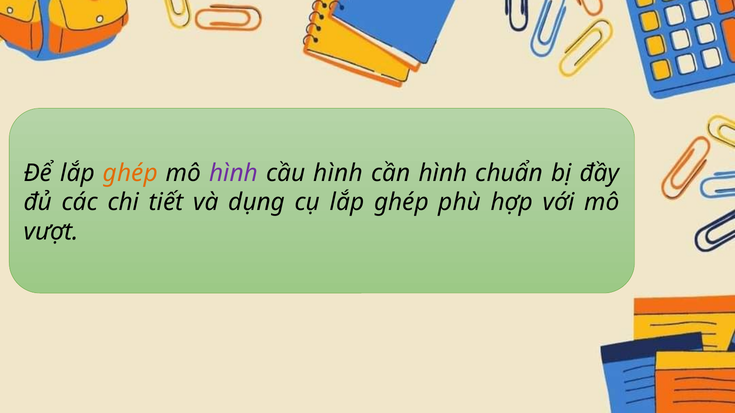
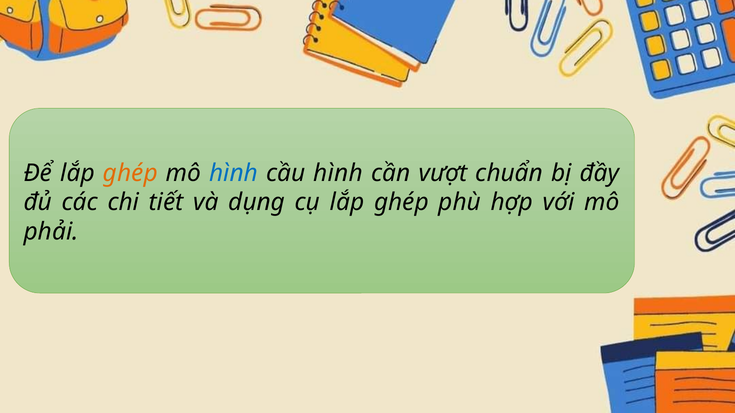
hình at (234, 173) colour: purple -> blue
cần hình: hình -> vượt
vượt: vượt -> phải
